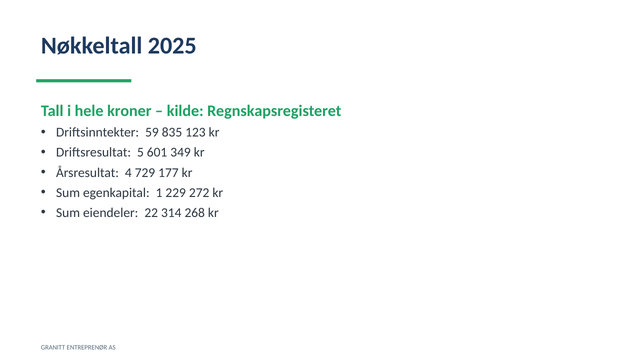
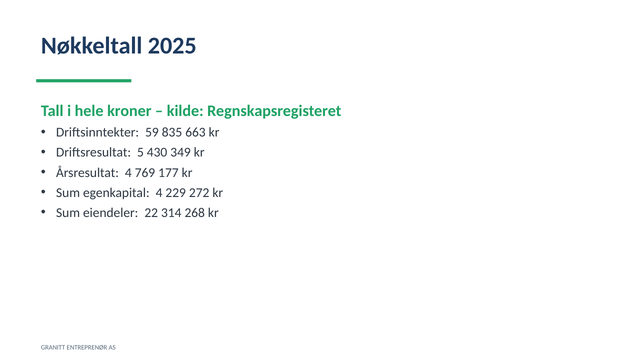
123: 123 -> 663
601: 601 -> 430
729: 729 -> 769
egenkapital 1: 1 -> 4
